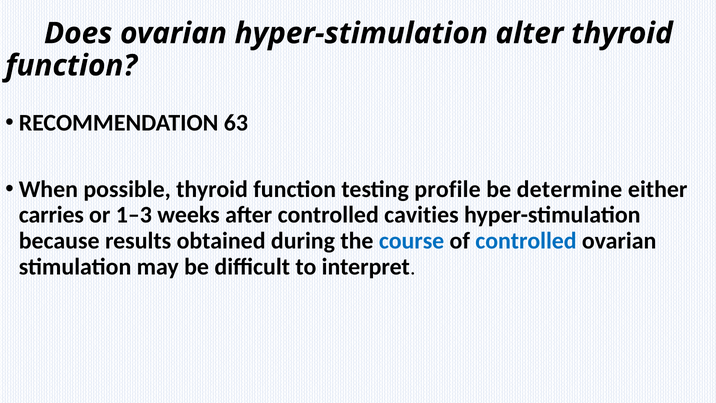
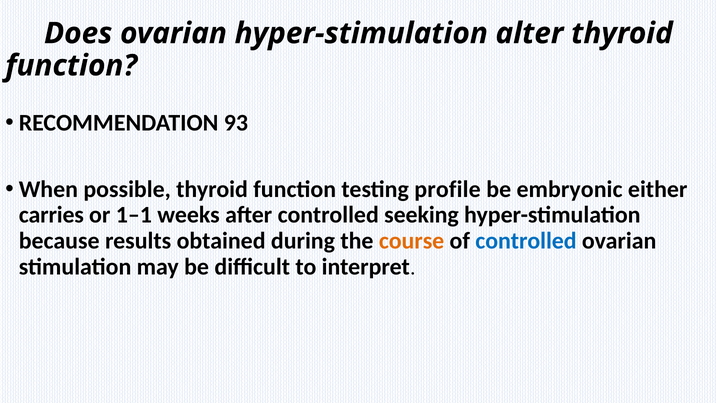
63: 63 -> 93
determine: determine -> embryonic
1–3: 1–3 -> 1–1
cavities: cavities -> seeking
course colour: blue -> orange
